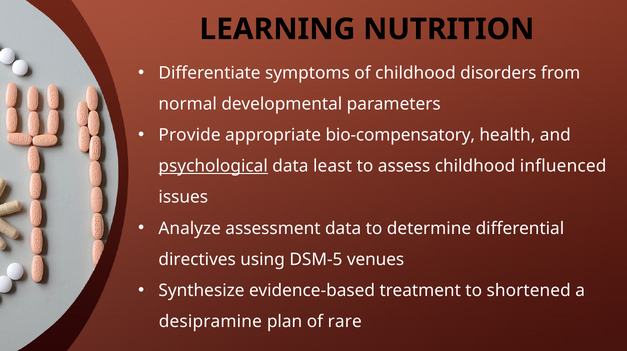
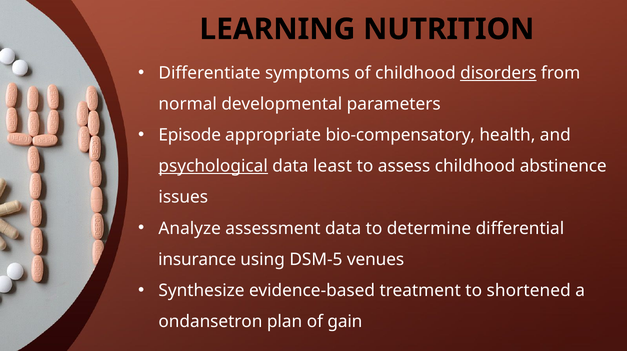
disorders underline: none -> present
Provide: Provide -> Episode
influenced: influenced -> abstinence
directives: directives -> insurance
desipramine: desipramine -> ondansetron
rare: rare -> gain
